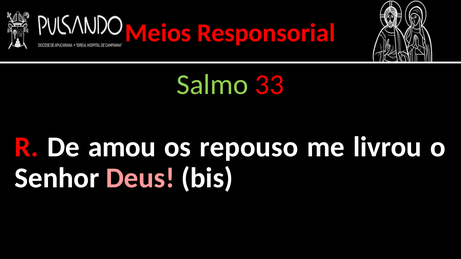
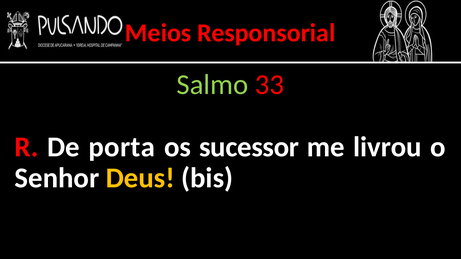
amou: amou -> porta
repouso: repouso -> sucessor
Deus colour: pink -> yellow
